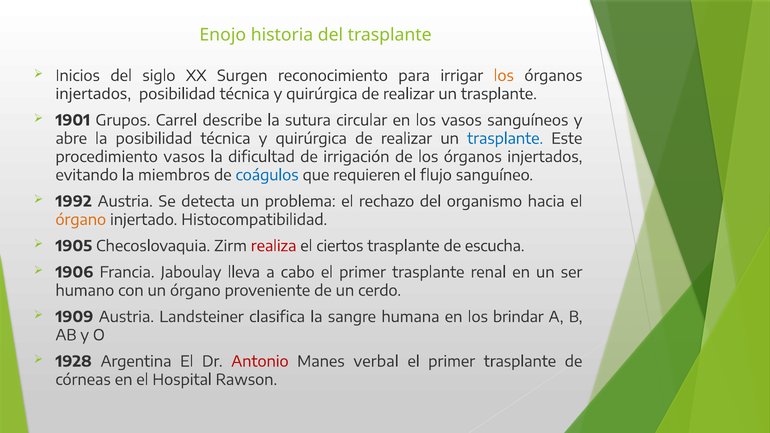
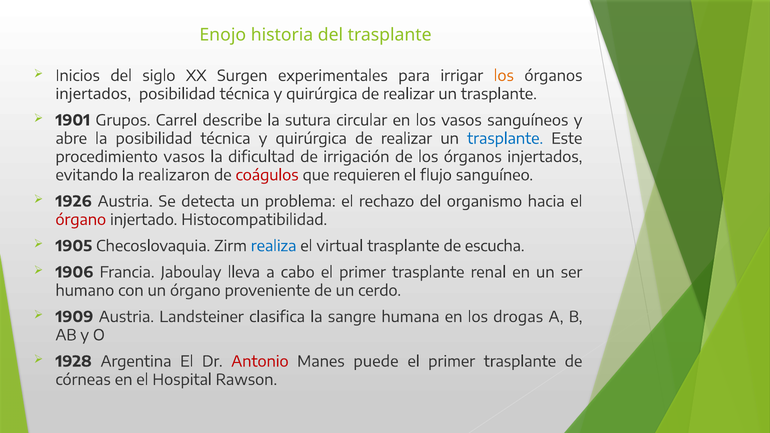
reconocimiento: reconocimiento -> experimentales
miembros: miembros -> realizaron
coágulos colour: blue -> red
1992: 1992 -> 1926
órgano at (81, 220) colour: orange -> red
realiza colour: red -> blue
ciertos: ciertos -> virtual
brindar: brindar -> drogas
verbal: verbal -> puede
